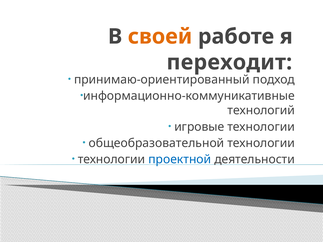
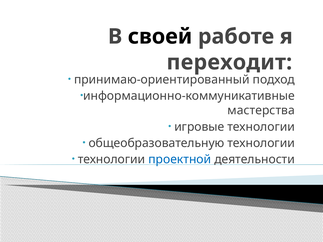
своей colour: orange -> black
технологий: технологий -> мастерства
общеобразовательной: общеобразовательной -> общеобразовательную
